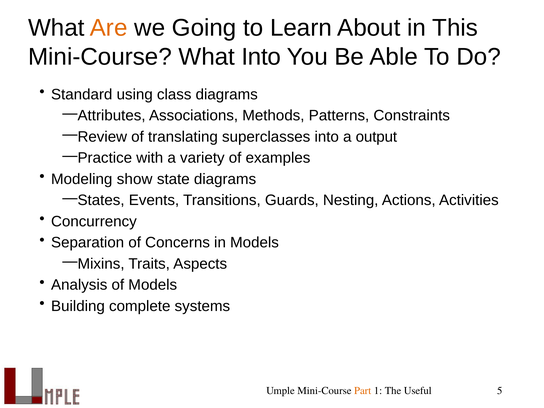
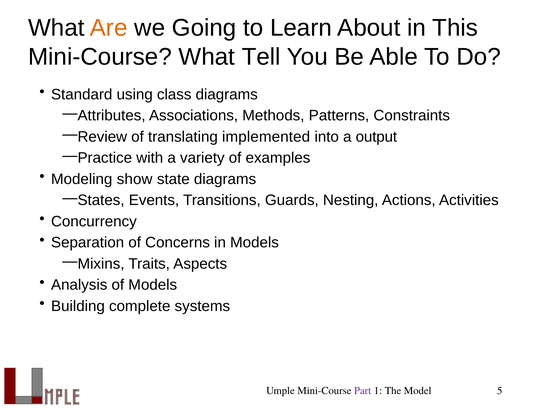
What Into: Into -> Tell
superclasses: superclasses -> implemented
Part colour: orange -> purple
Useful: Useful -> Model
